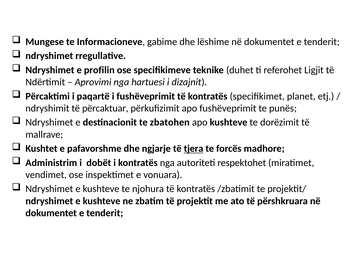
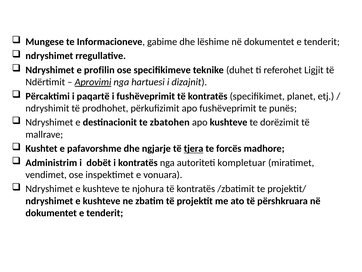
Aprovimi underline: none -> present
përcaktuar: përcaktuar -> prodhohet
respektohet: respektohet -> kompletuar
